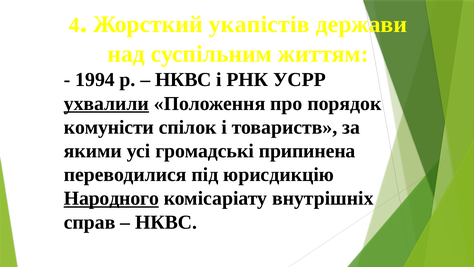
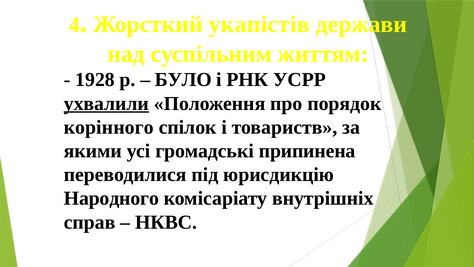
1994: 1994 -> 1928
НКВС at (183, 80): НКВС -> БУЛО
комуністи: комуністи -> корінного
Народного underline: present -> none
